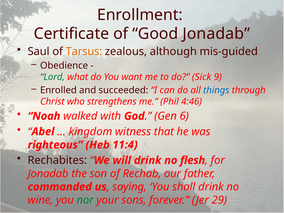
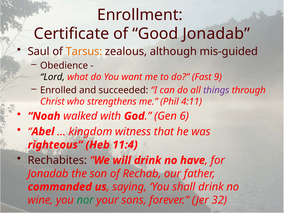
Lord colour: green -> black
Sick: Sick -> Fast
things colour: blue -> purple
4:46: 4:46 -> 4:11
flesh: flesh -> have
29: 29 -> 32
